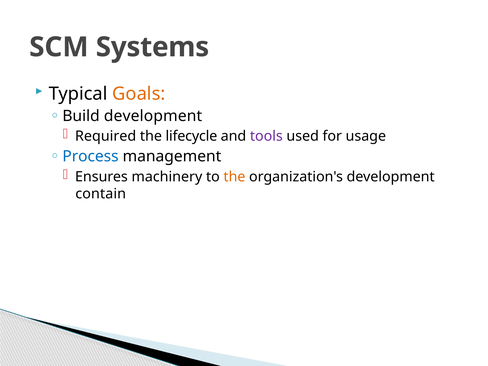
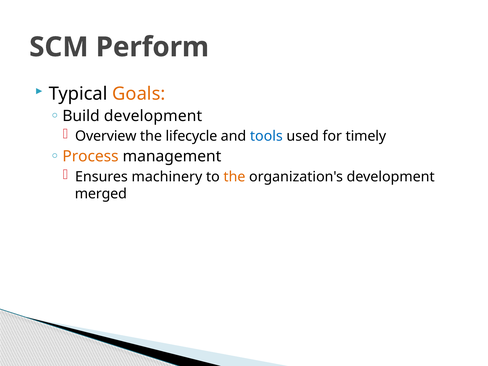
Systems: Systems -> Perform
Required: Required -> Overview
tools colour: purple -> blue
usage: usage -> timely
Process colour: blue -> orange
contain: contain -> merged
